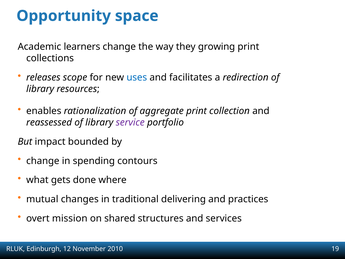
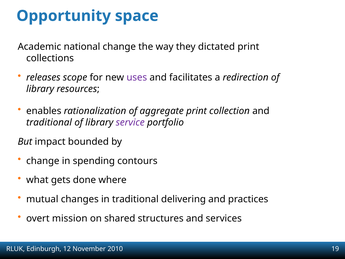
learners: learners -> national
growing: growing -> dictated
uses colour: blue -> purple
reassessed at (49, 122): reassessed -> traditional
